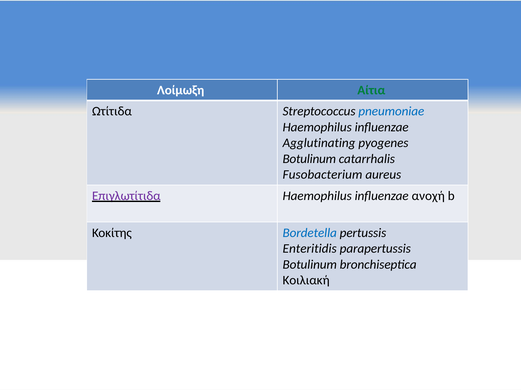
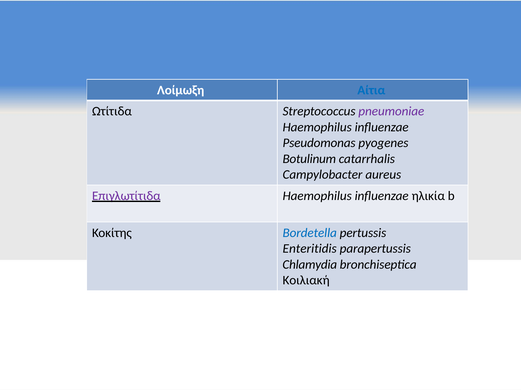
Αίτια colour: green -> blue
pneumoniae colour: blue -> purple
Agglutinating: Agglutinating -> Pseudomonas
Fusobacterium: Fusobacterium -> Campylobacter
ανοχή: ανοχή -> ηλικία
Botulinum at (310, 265): Botulinum -> Chlamydia
